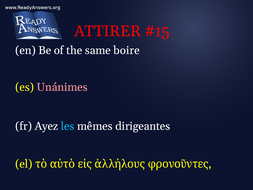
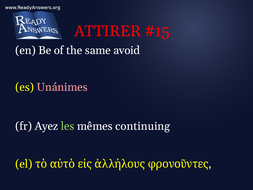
boire: boire -> avoid
les colour: light blue -> light green
dirigeantes: dirigeantes -> continuing
